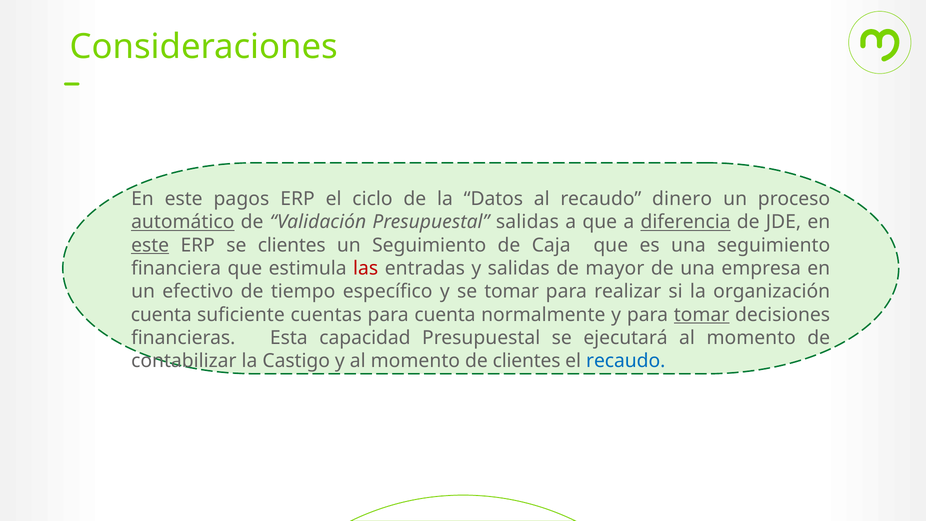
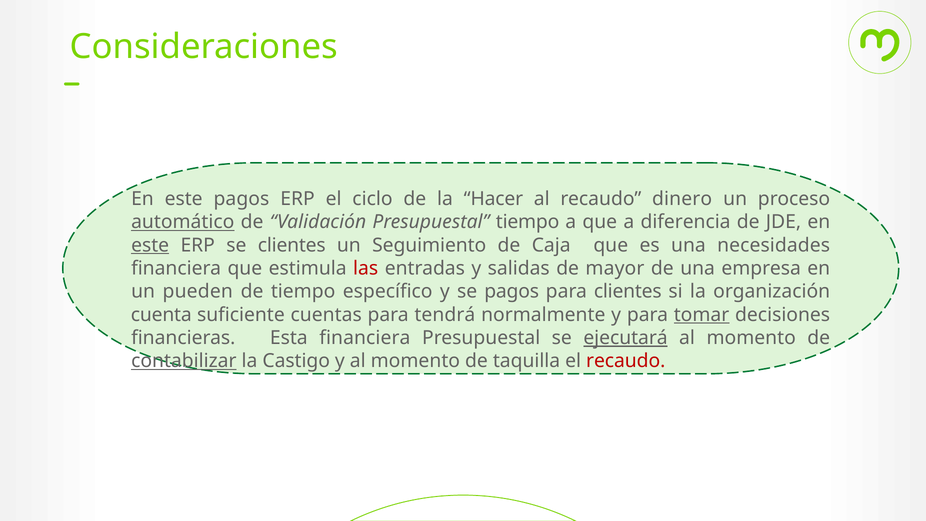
Datos: Datos -> Hacer
Presupuestal salidas: salidas -> tiempo
diferencia underline: present -> none
una seguimiento: seguimiento -> necesidades
efectivo: efectivo -> pueden
se tomar: tomar -> pagos
para realizar: realizar -> clientes
para cuenta: cuenta -> tendrá
Esta capacidad: capacidad -> financiera
ejecutará underline: none -> present
contabilizar underline: none -> present
de clientes: clientes -> taquilla
recaudo at (626, 361) colour: blue -> red
